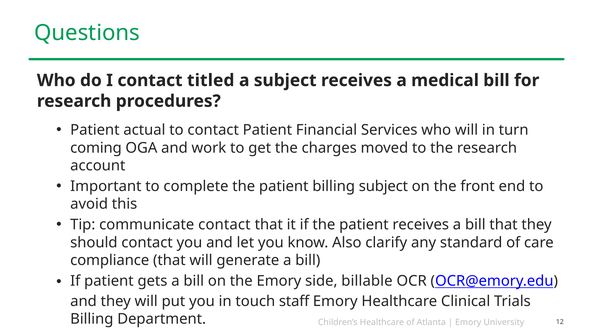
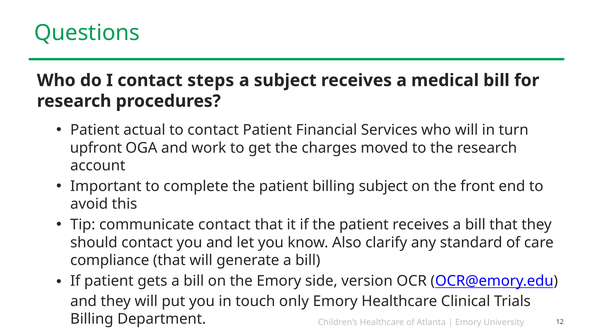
titled: titled -> steps
coming: coming -> upfront
billable: billable -> version
staff: staff -> only
